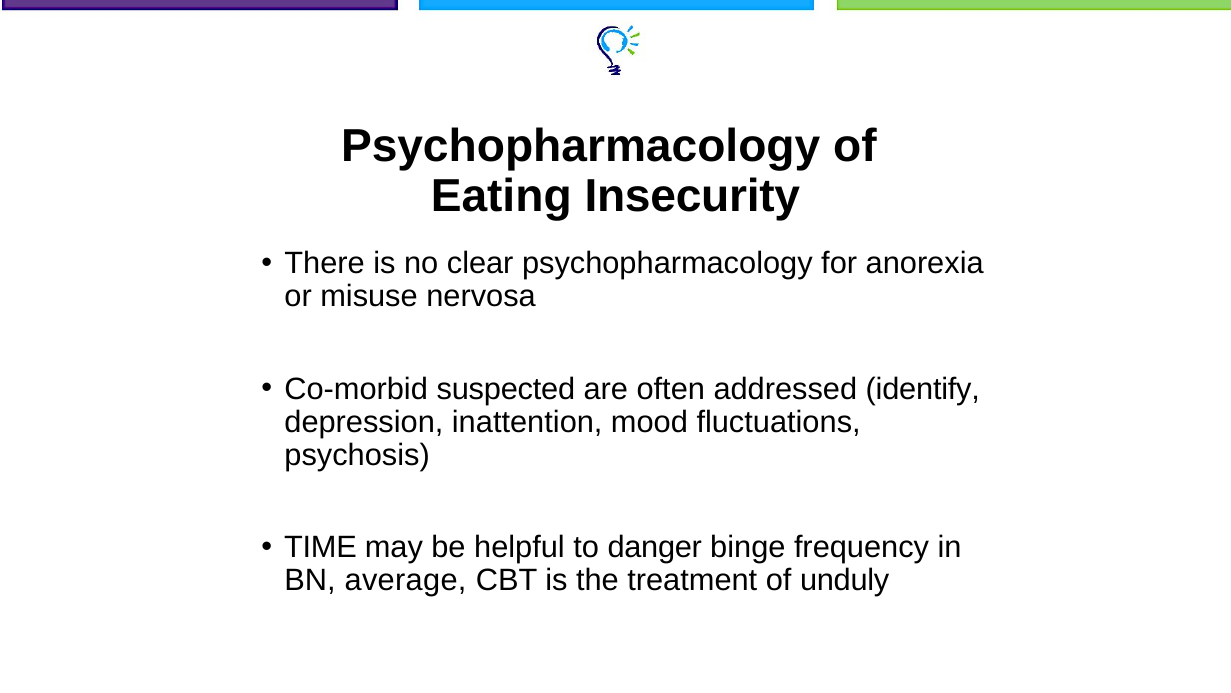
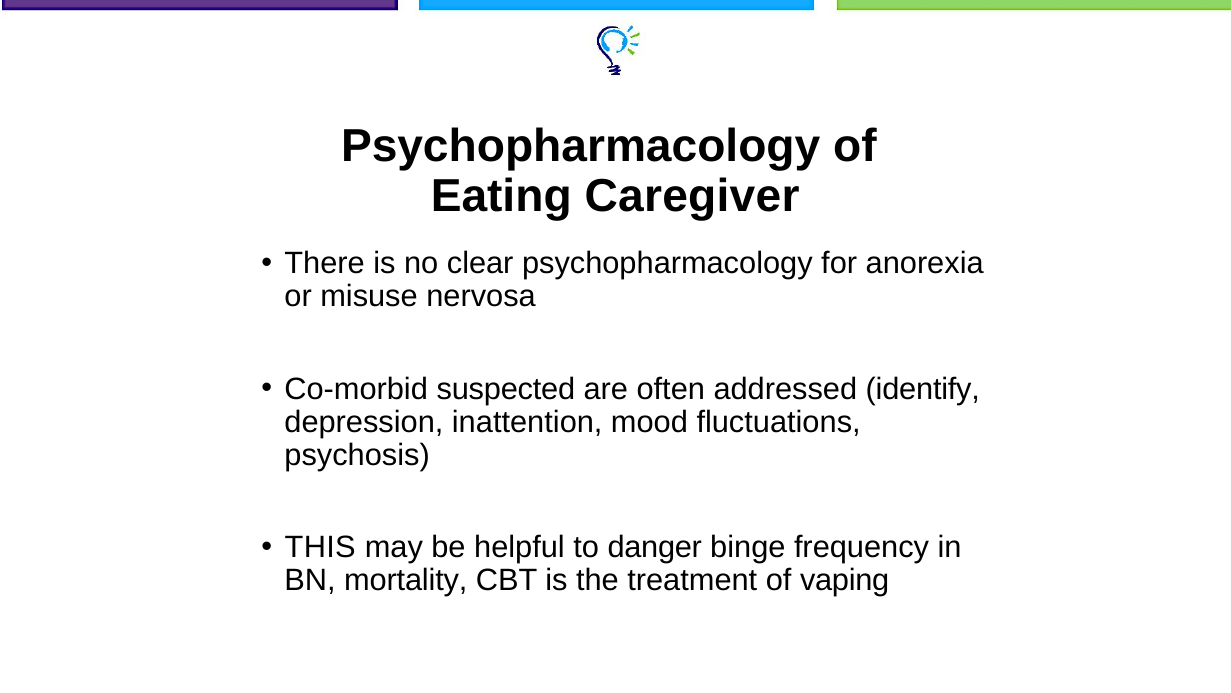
Insecurity: Insecurity -> Caregiver
TIME: TIME -> THIS
average: average -> mortality
unduly: unduly -> vaping
